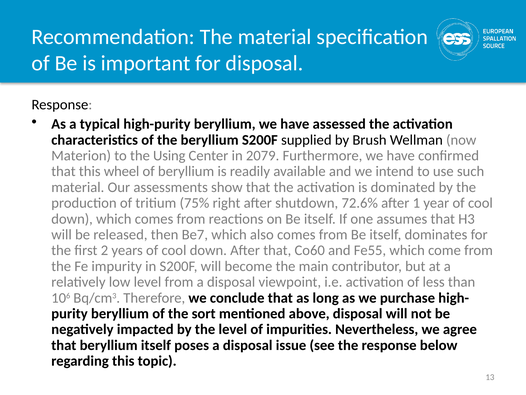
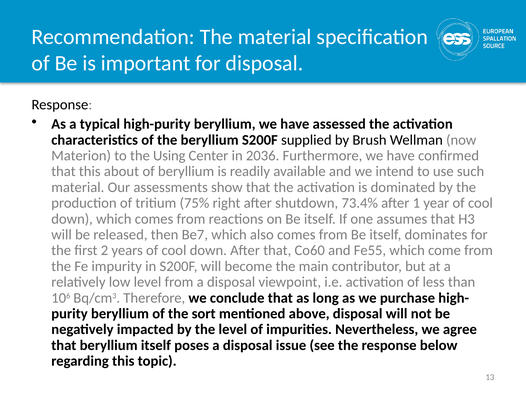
2079: 2079 -> 2036
wheel: wheel -> about
72.6%: 72.6% -> 73.4%
